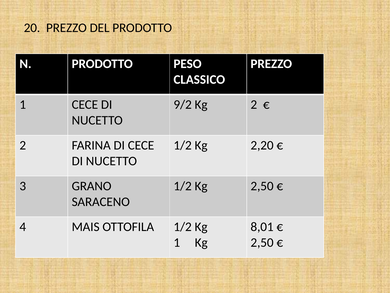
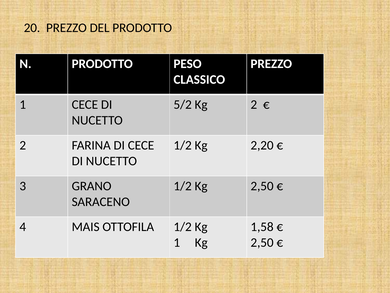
9/2: 9/2 -> 5/2
8,01: 8,01 -> 1,58
